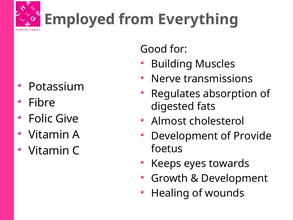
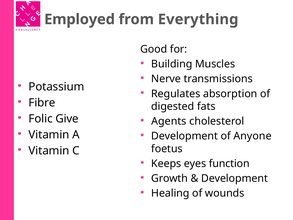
Almost: Almost -> Agents
Provide: Provide -> Anyone
towards: towards -> function
